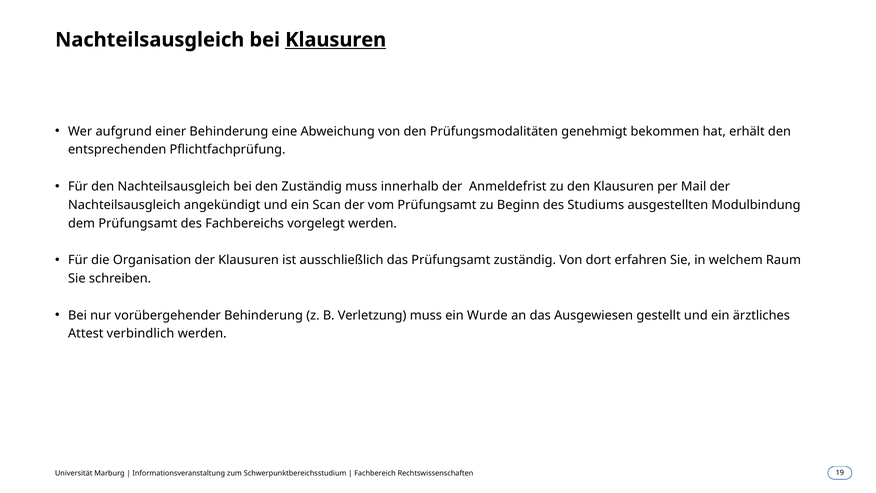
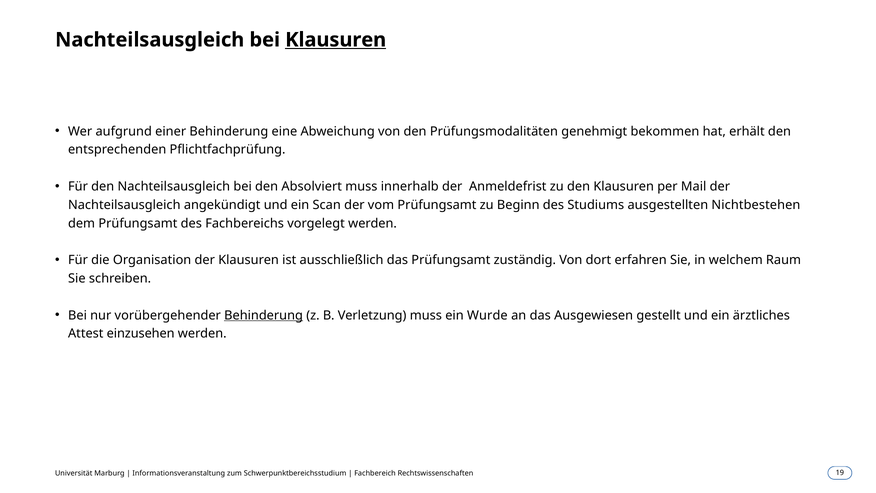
den Zuständig: Zuständig -> Absolviert
Modulbindung: Modulbindung -> Nichtbestehen
Behinderung at (264, 315) underline: none -> present
verbindlich: verbindlich -> einzusehen
